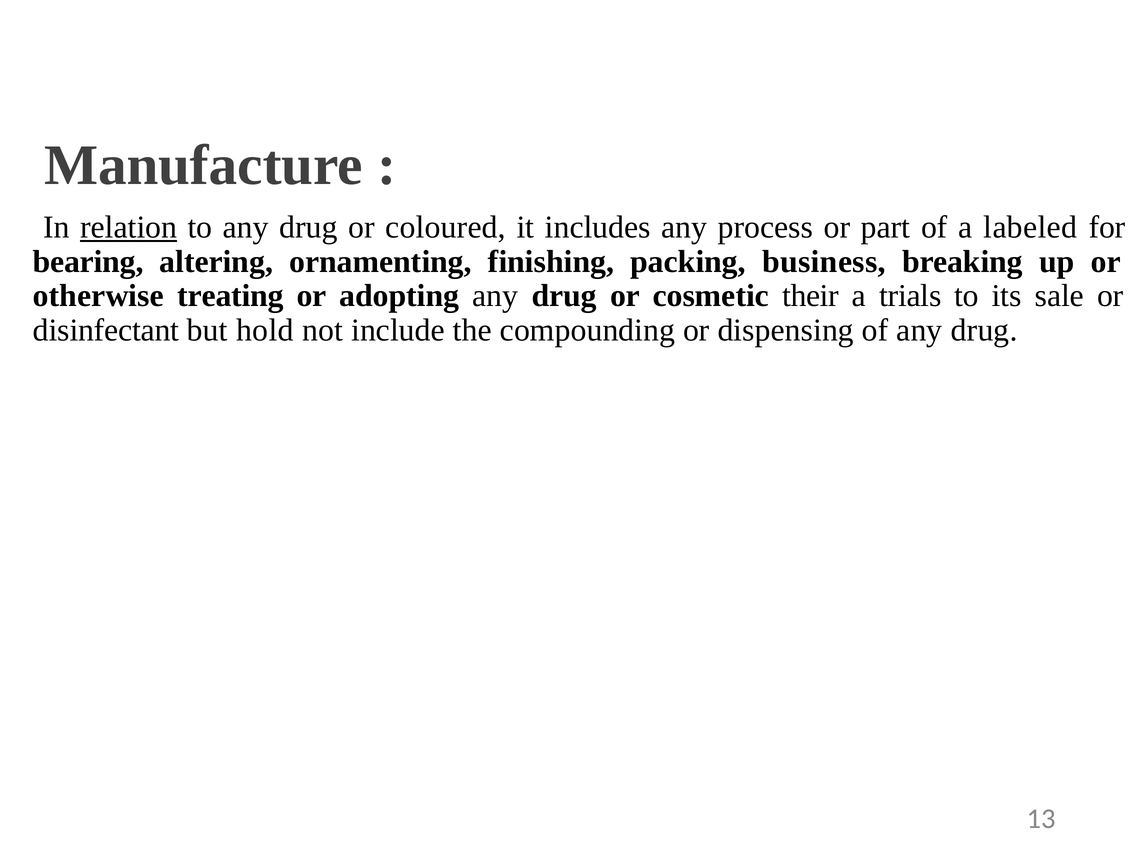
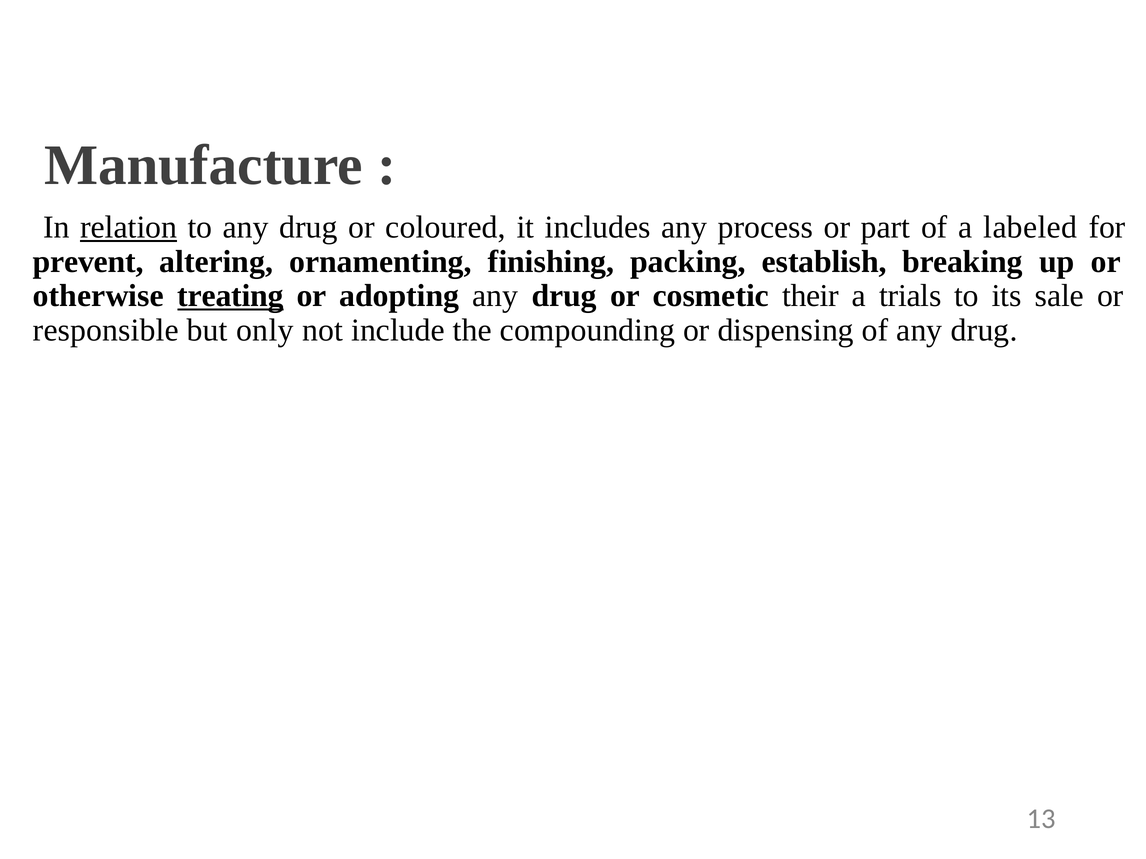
bearing: bearing -> prevent
business: business -> establish
treating underline: none -> present
disinfectant: disinfectant -> responsible
hold: hold -> only
